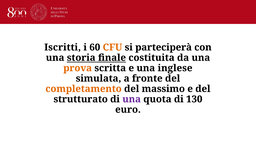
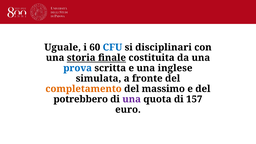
Iscritti: Iscritti -> Uguale
CFU colour: orange -> blue
parteciperà: parteciperà -> disciplinari
prova colour: orange -> blue
strutturato: strutturato -> potrebbero
130: 130 -> 157
